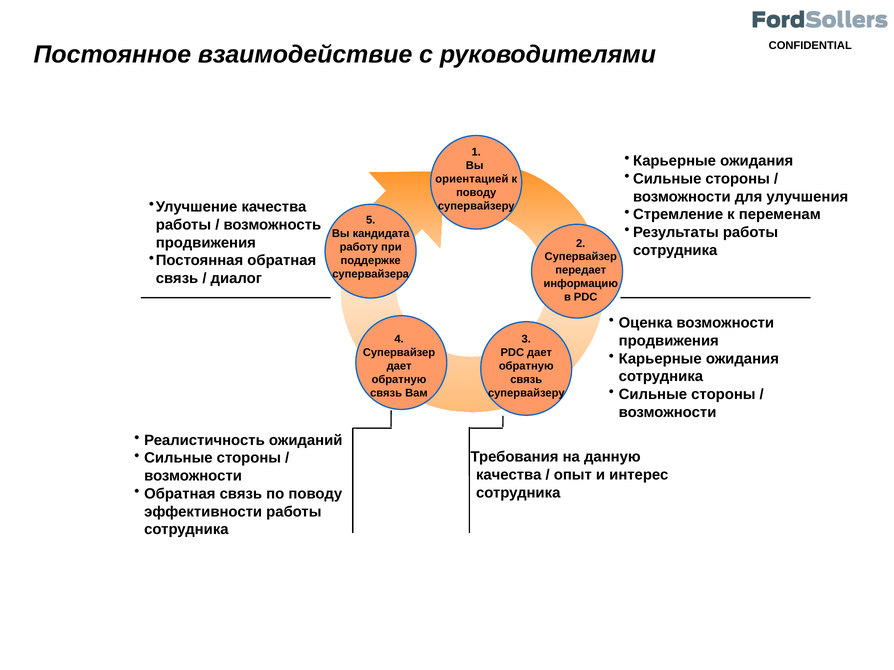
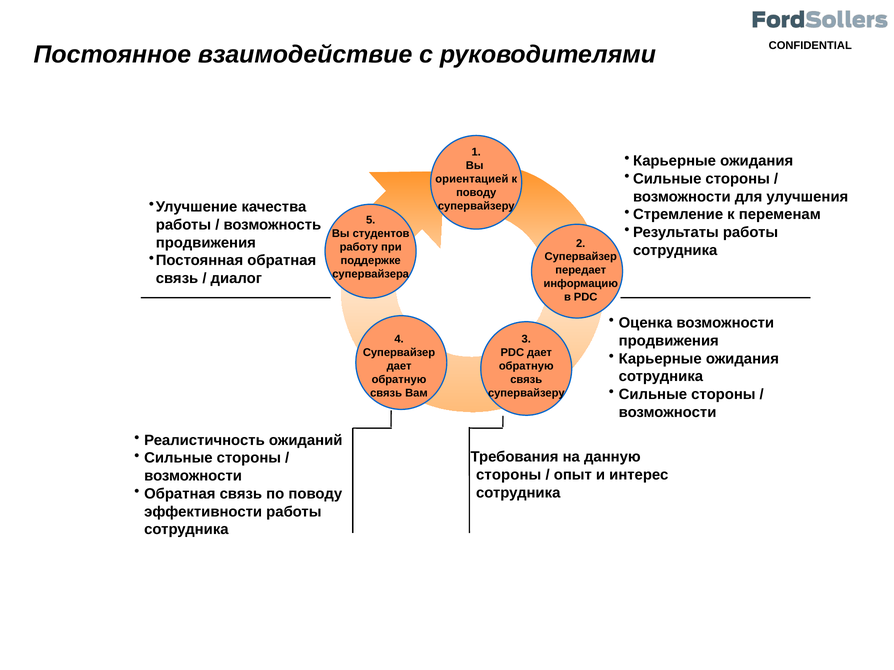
кандидата: кандидата -> студентов
качества at (509, 475): качества -> стороны
